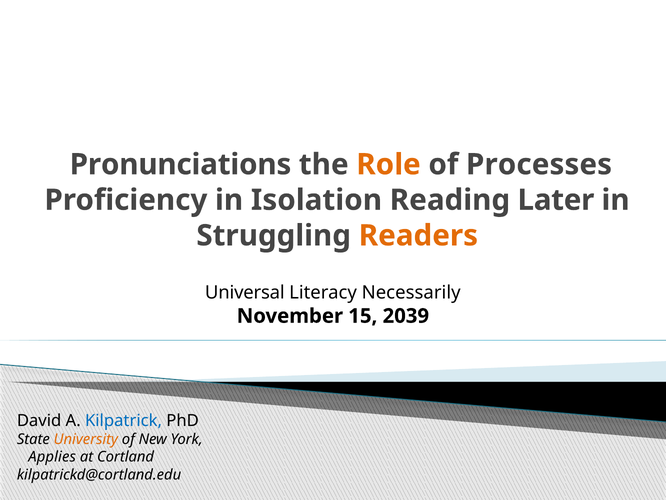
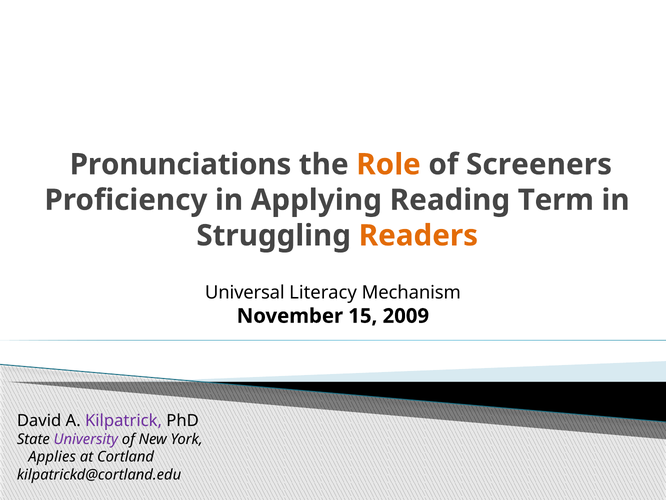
Processes: Processes -> Screeners
Isolation: Isolation -> Applying
Later: Later -> Term
Necessarily: Necessarily -> Mechanism
2039: 2039 -> 2009
Kilpatrick colour: blue -> purple
University colour: orange -> purple
